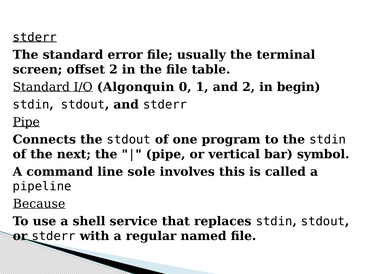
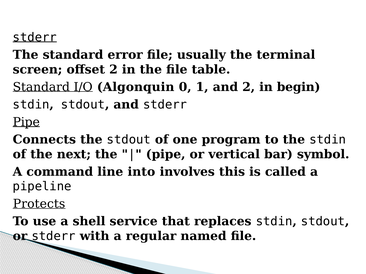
sole: sole -> into
Because: Because -> Protects
